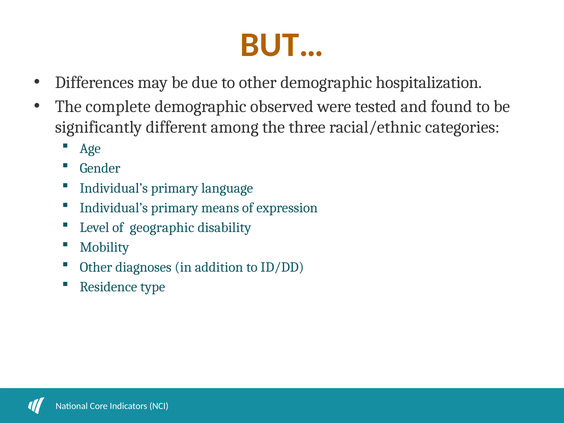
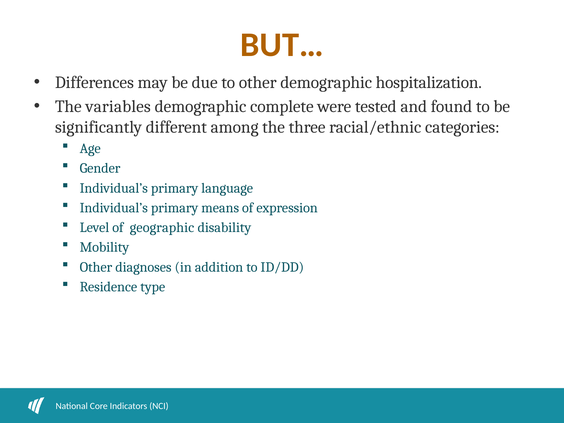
complete: complete -> variables
observed: observed -> complete
